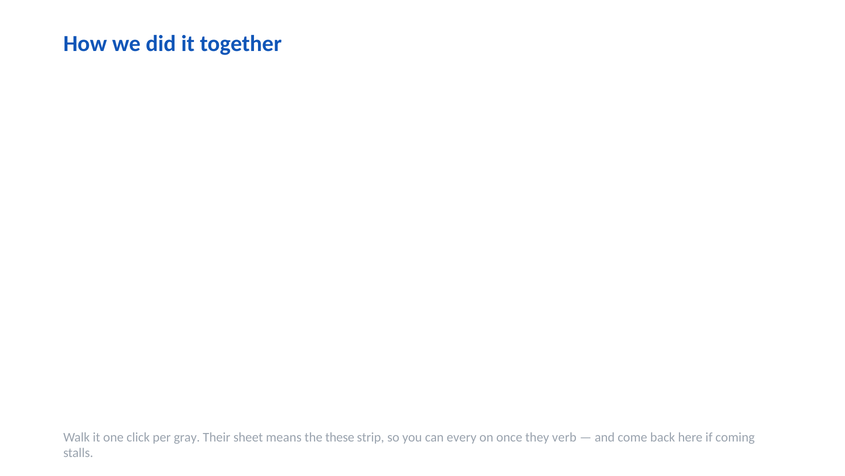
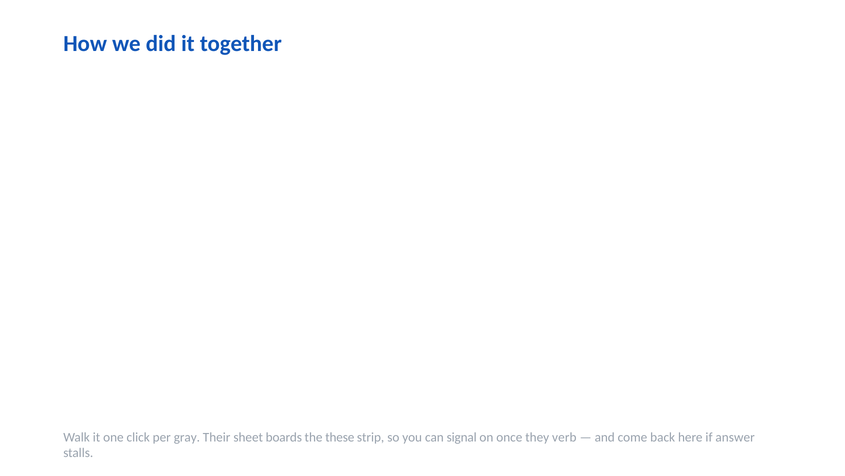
means: means -> boards
every: every -> signal
coming: coming -> answer
